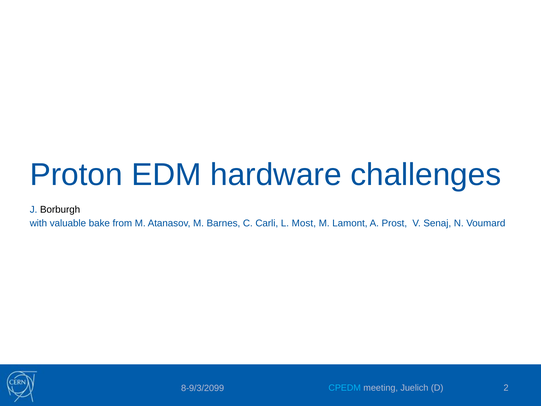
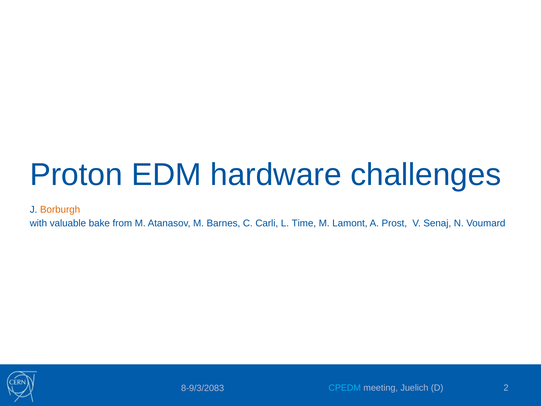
Borburgh colour: black -> orange
Most: Most -> Time
8-9/3/2099: 8-9/3/2099 -> 8-9/3/2083
